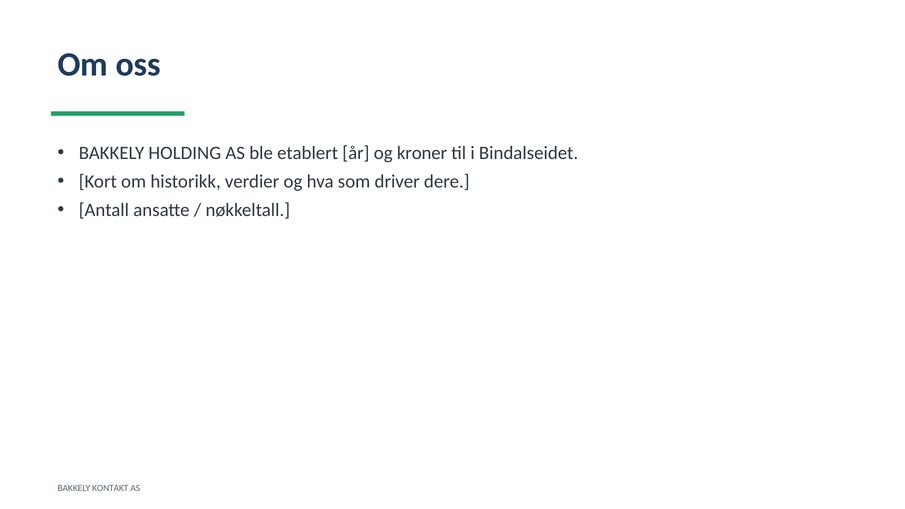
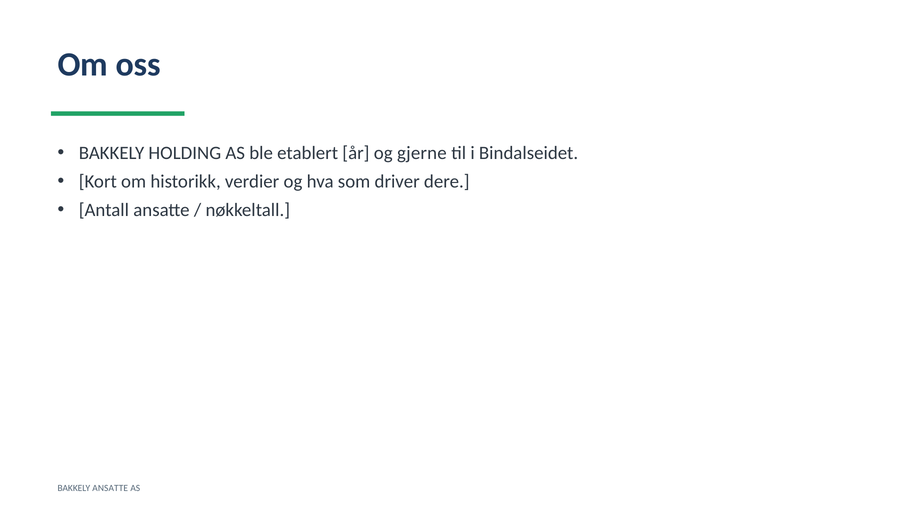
kroner: kroner -> gjerne
BAKKELY KONTAKT: KONTAKT -> ANSATTE
